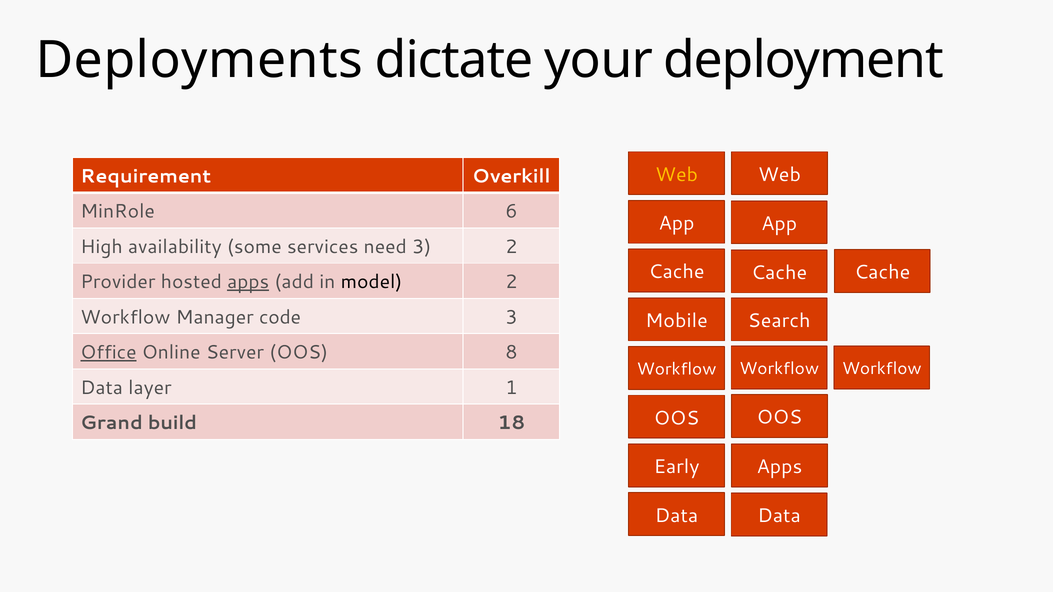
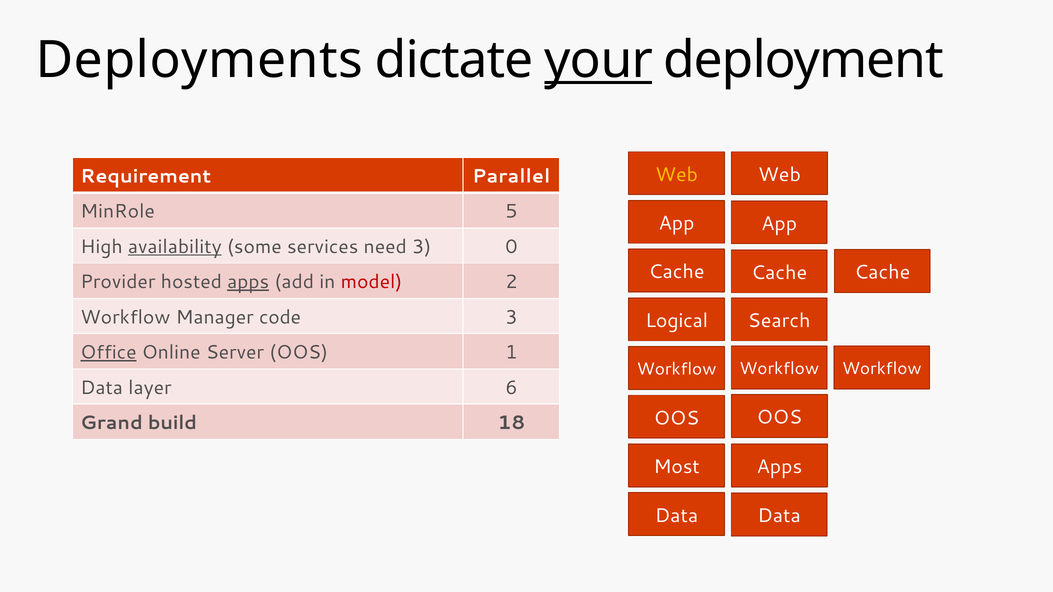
your underline: none -> present
Overkill: Overkill -> Parallel
6: 6 -> 5
availability underline: none -> present
3 2: 2 -> 0
model colour: black -> red
Mobile: Mobile -> Logical
8: 8 -> 1
1: 1 -> 6
Early: Early -> Most
